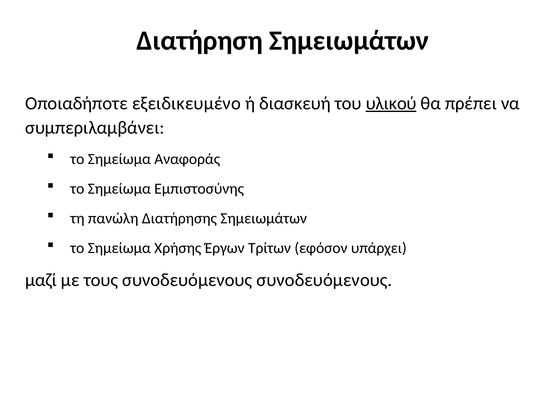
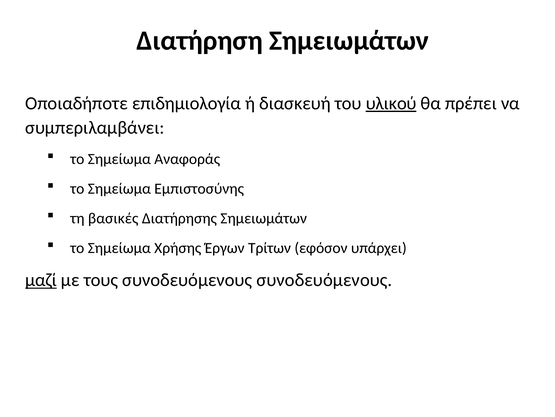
εξειδικευμένο: εξειδικευμένο -> επιδημιολογία
πανώλη: πανώλη -> βασικές
μαζί underline: none -> present
